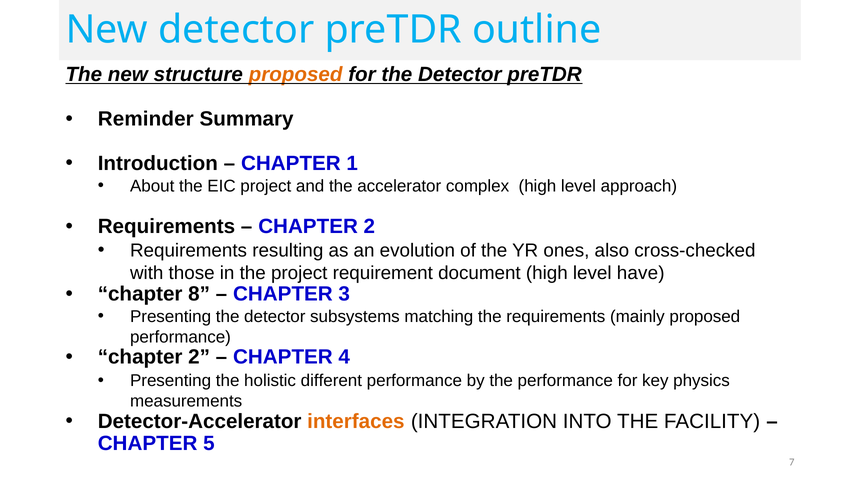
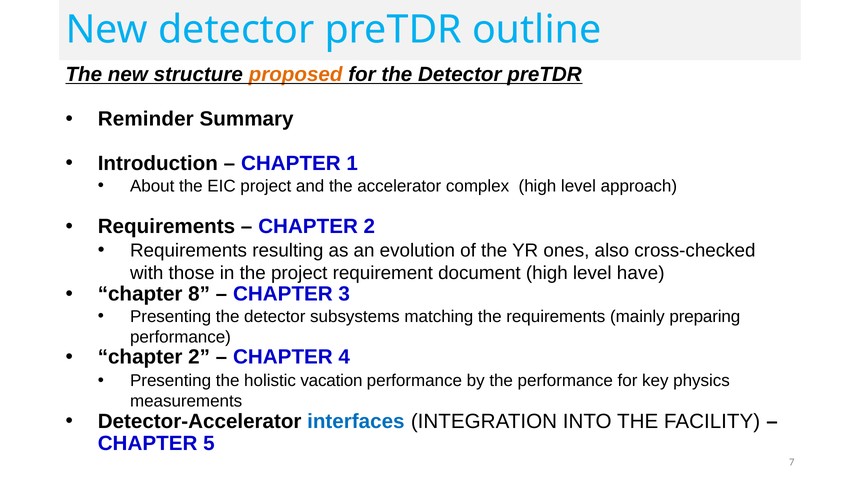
mainly proposed: proposed -> preparing
different: different -> vacation
interfaces colour: orange -> blue
